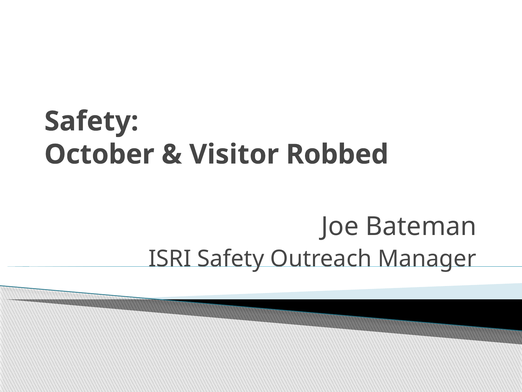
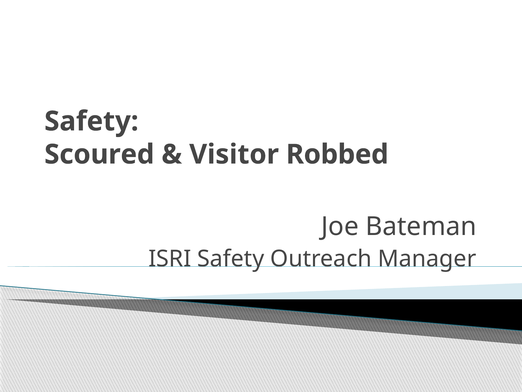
October: October -> Scoured
